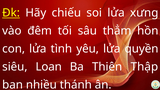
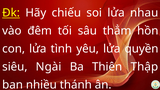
xưng: xưng -> nhau
Loan: Loan -> Ngài
